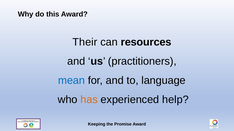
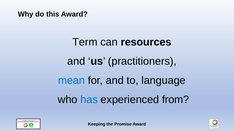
Their: Their -> Term
has colour: orange -> blue
help: help -> from
